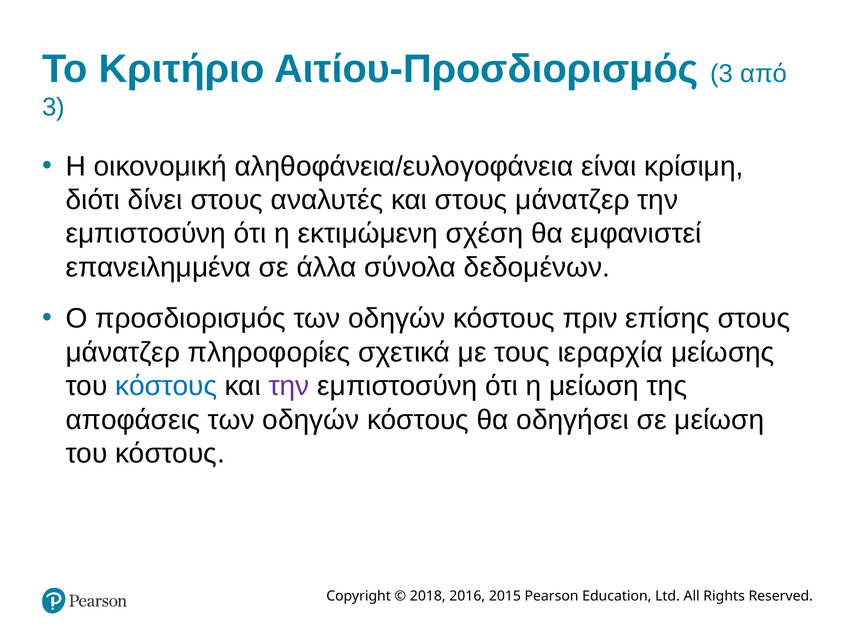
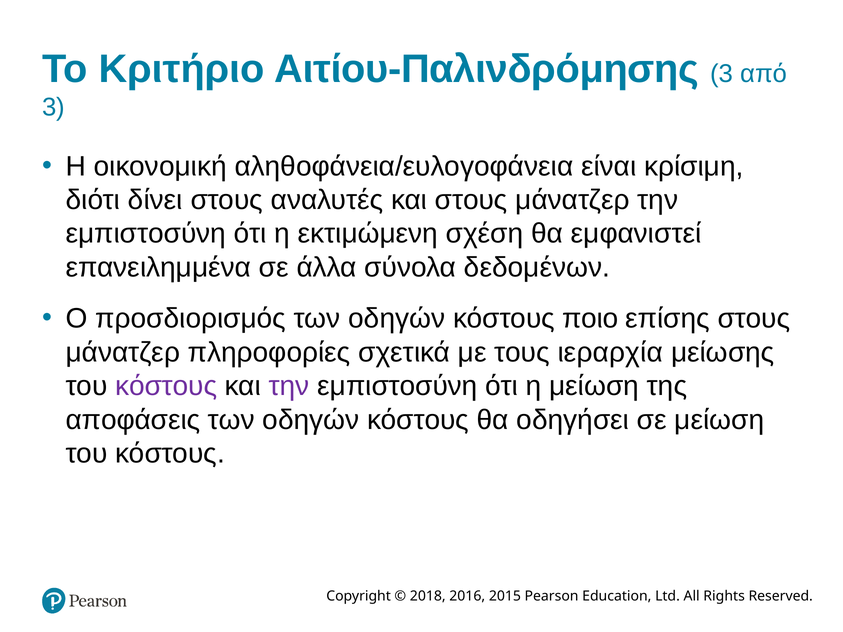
Αιτίου-Προσδιορισμός: Αιτίου-Προσδιορισμός -> Αιτίου-Παλινδρόμησης
πριν: πριν -> ποιο
κόστους at (166, 386) colour: blue -> purple
